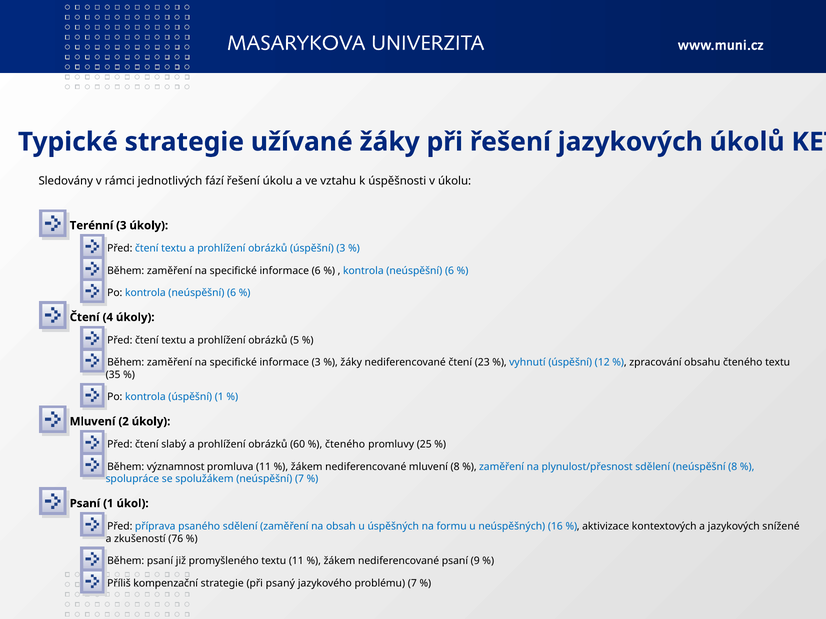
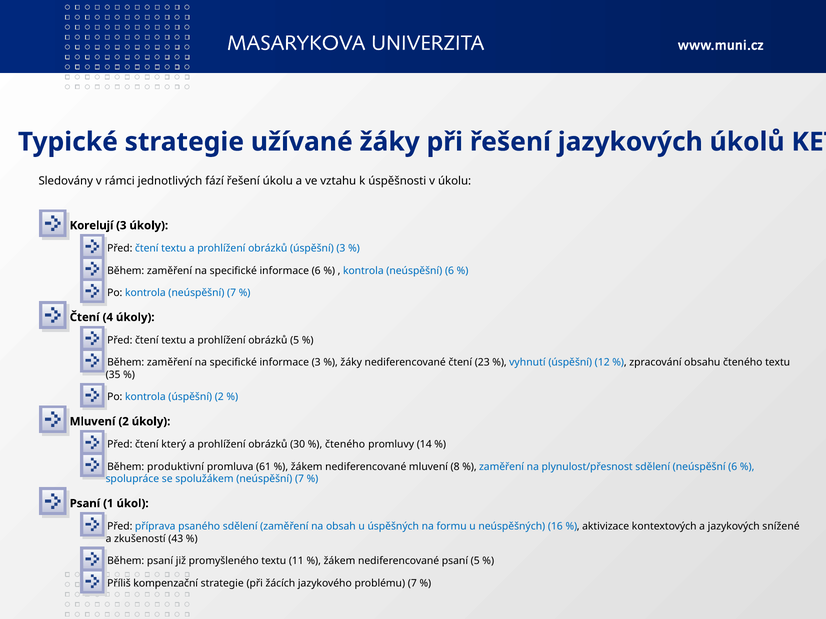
Terénní: Terénní -> Korelují
Po kontrola neúspěšní 6: 6 -> 7
úspěšní 1: 1 -> 2
slabý: slabý -> který
60: 60 -> 30
25: 25 -> 14
Během významnost: významnost -> produktivní
promluva 11: 11 -> 61
sdělení neúspěšní 8: 8 -> 6
76: 76 -> 43
psaní 9: 9 -> 5
psaný: psaný -> žácích
